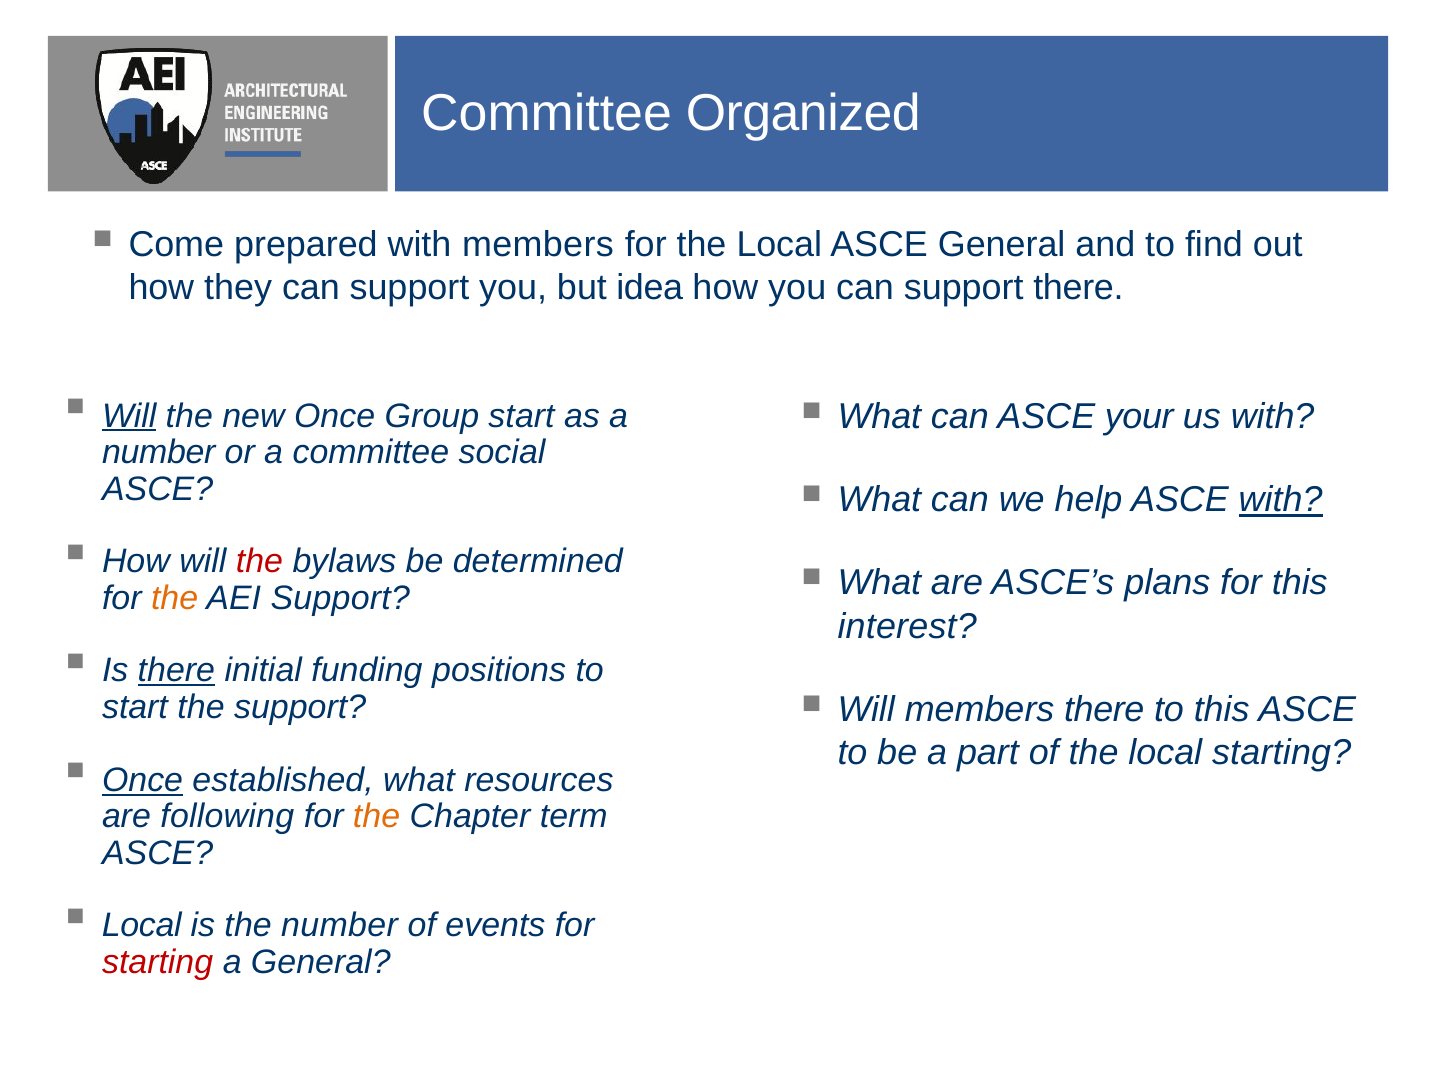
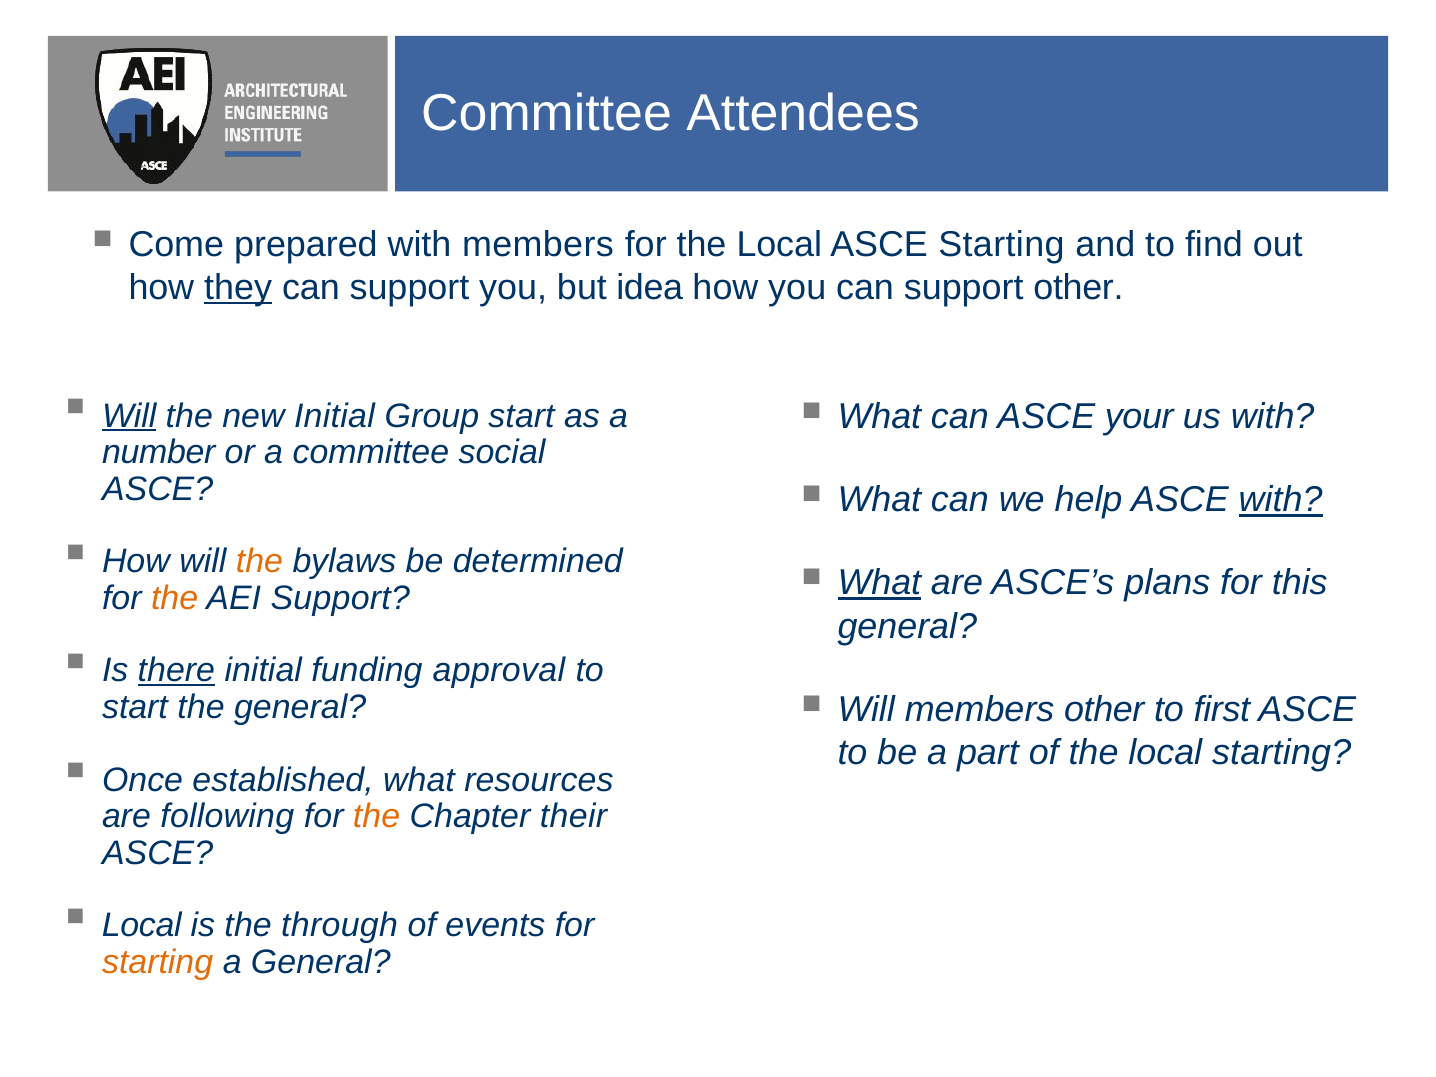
Organized: Organized -> Attendees
ASCE General: General -> Starting
they underline: none -> present
support there: there -> other
new Once: Once -> Initial
the at (259, 562) colour: red -> orange
What at (879, 583) underline: none -> present
interest at (907, 626): interest -> general
positions: positions -> approval
the support: support -> general
members there: there -> other
to this: this -> first
Once at (143, 780) underline: present -> none
term: term -> their
the number: number -> through
starting at (158, 962) colour: red -> orange
